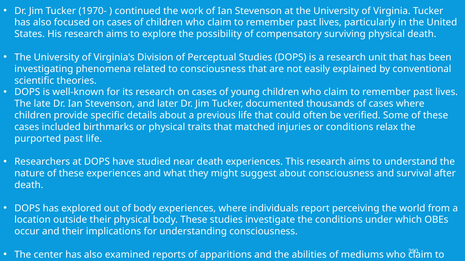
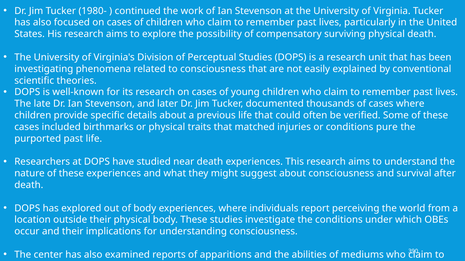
1970-: 1970- -> 1980-
relax: relax -> pure
